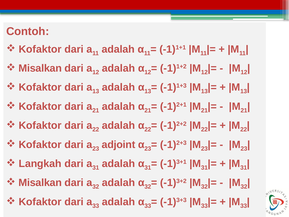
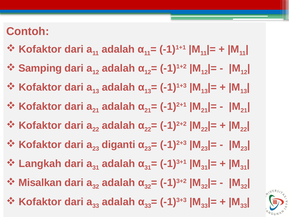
Misalkan at (40, 68): Misalkan -> Samping
adjoint: adjoint -> diganti
